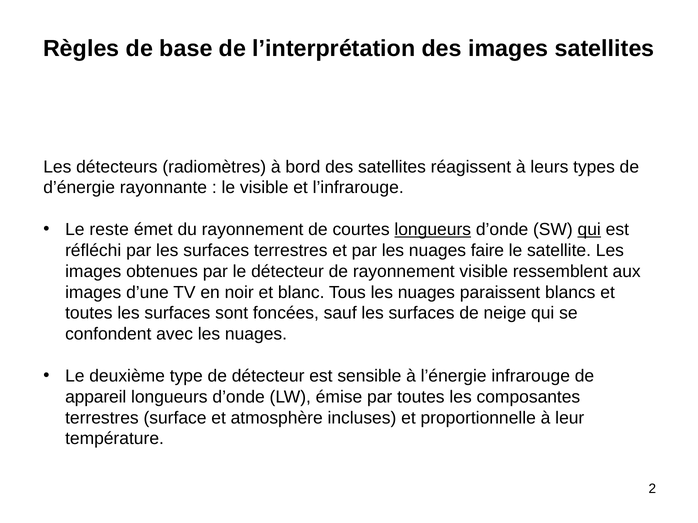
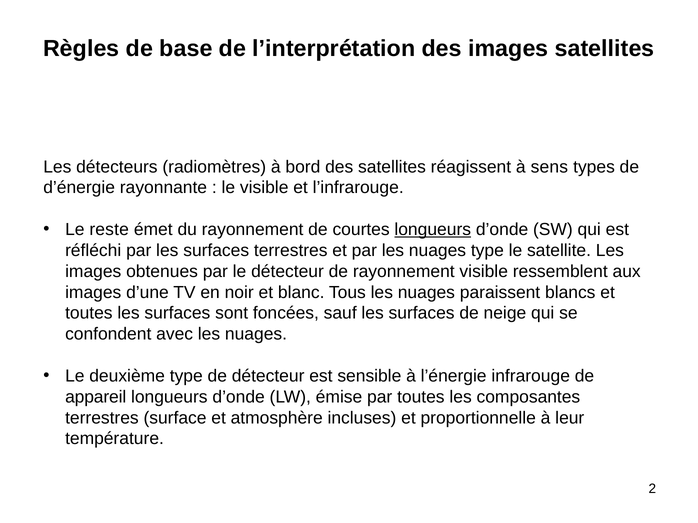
leurs: leurs -> sens
qui at (589, 230) underline: present -> none
nuages faire: faire -> type
